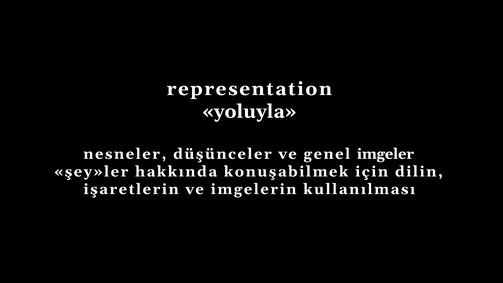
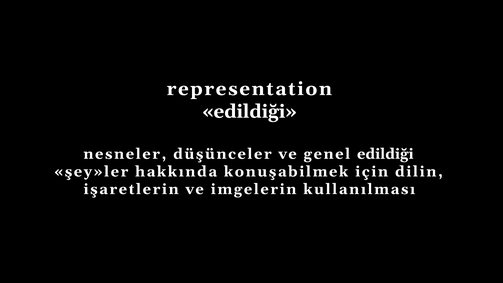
yoluyla at (249, 111): yoluyla -> edildiği
genel imgeler: imgeler -> edildiği
